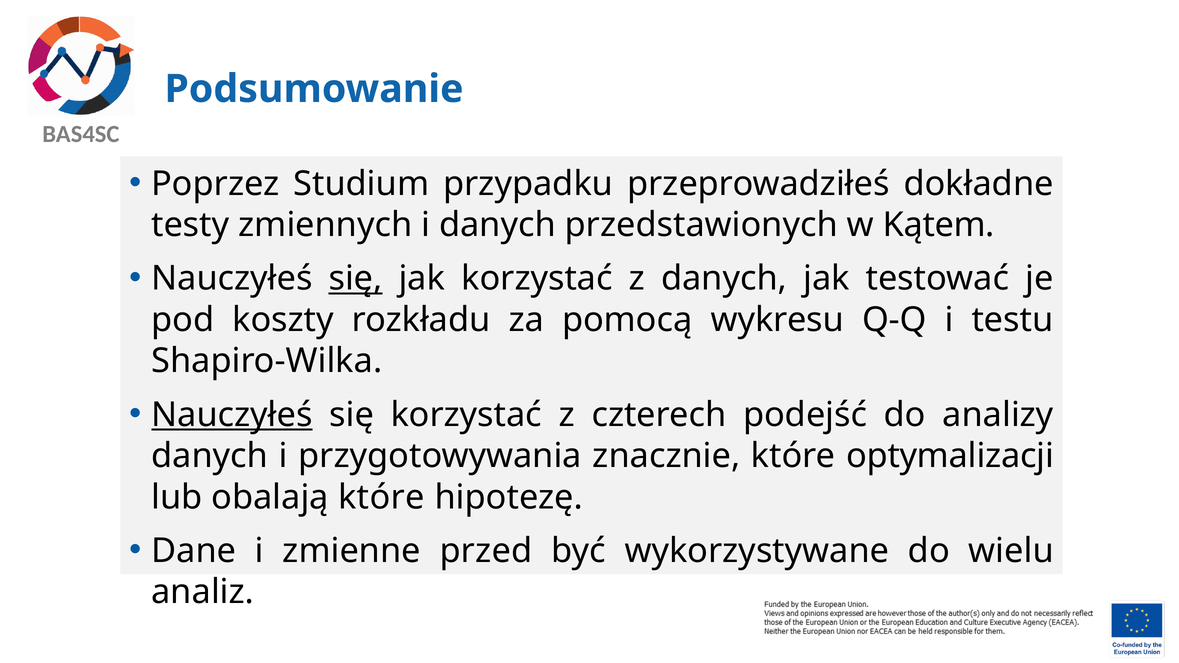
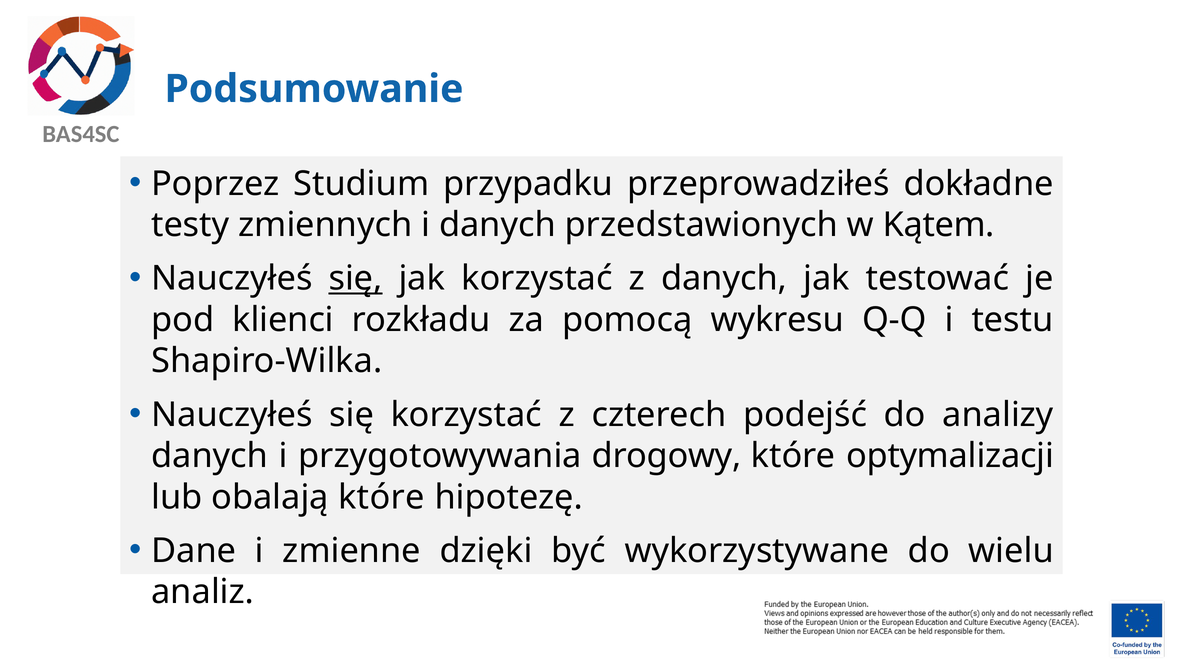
koszty: koszty -> klienci
Nauczyłeś at (232, 415) underline: present -> none
znacznie: znacznie -> drogowy
przed: przed -> dzięki
